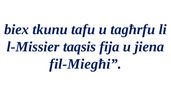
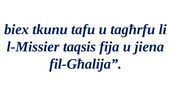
fil-Miegħi: fil-Miegħi -> fil-Għalija
